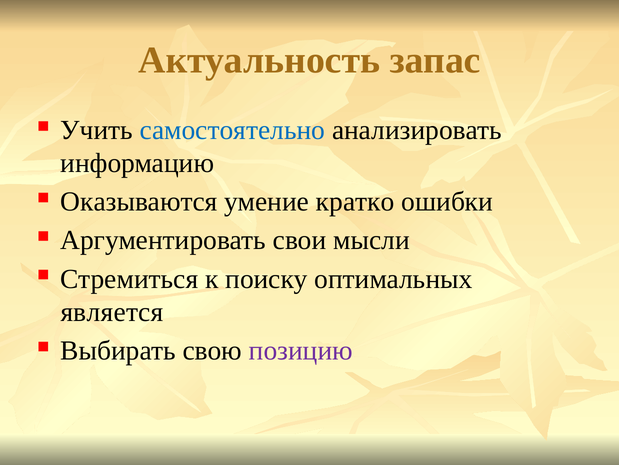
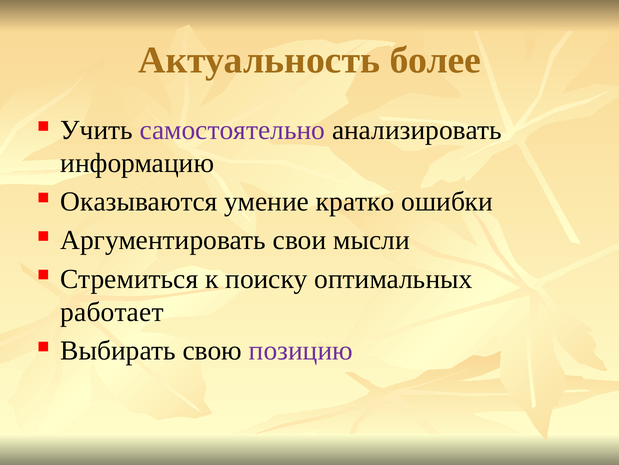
запас: запас -> более
самостоятельно colour: blue -> purple
является: является -> работает
